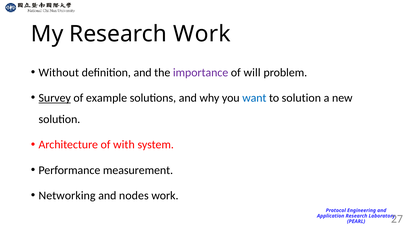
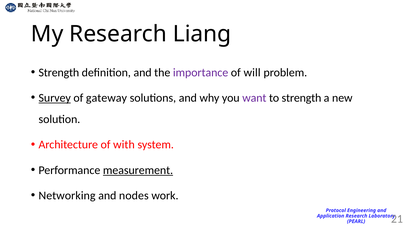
Research Work: Work -> Liang
Without at (59, 73): Without -> Strength
example: example -> gateway
want colour: blue -> purple
to solution: solution -> strength
measurement underline: none -> present
27: 27 -> 21
